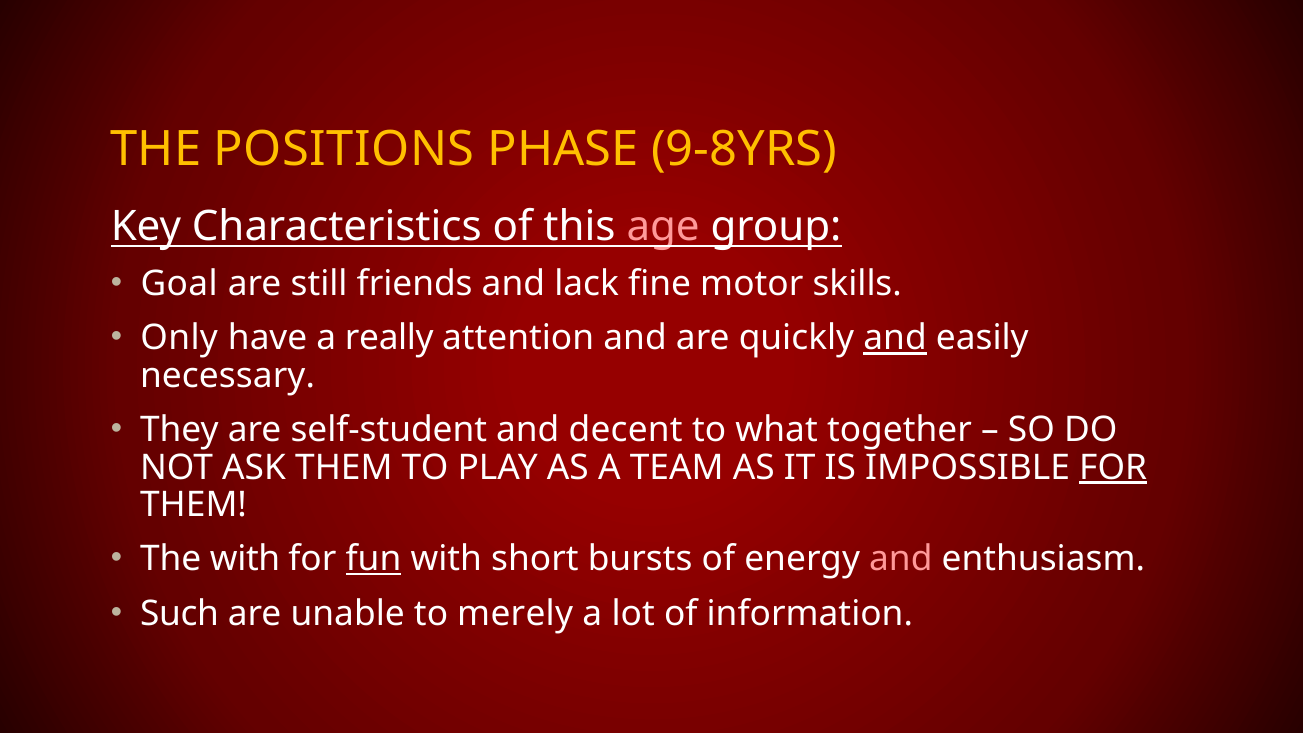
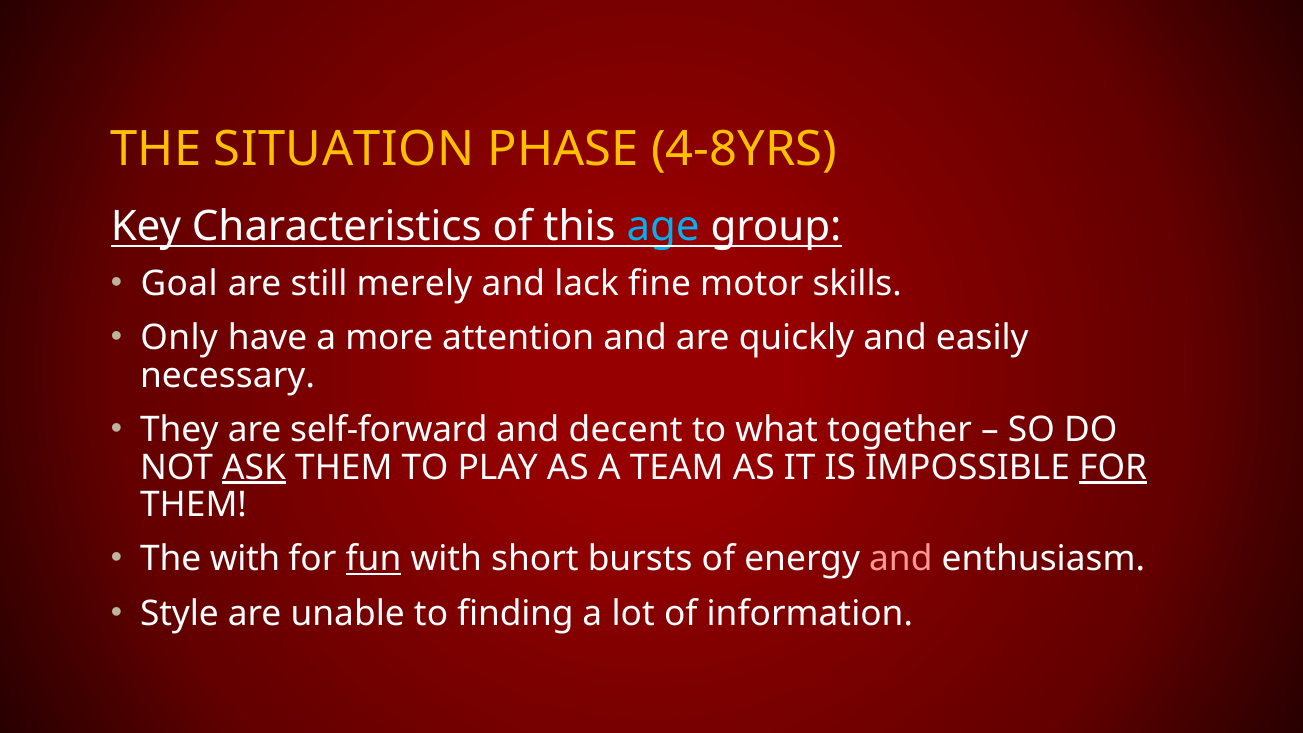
POSITIONS: POSITIONS -> SITUATION
9-8YRS: 9-8YRS -> 4-8YRS
age colour: pink -> light blue
friends: friends -> merely
really: really -> more
and at (895, 338) underline: present -> none
self-student: self-student -> self-forward
ASK underline: none -> present
Such: Such -> Style
merely: merely -> finding
